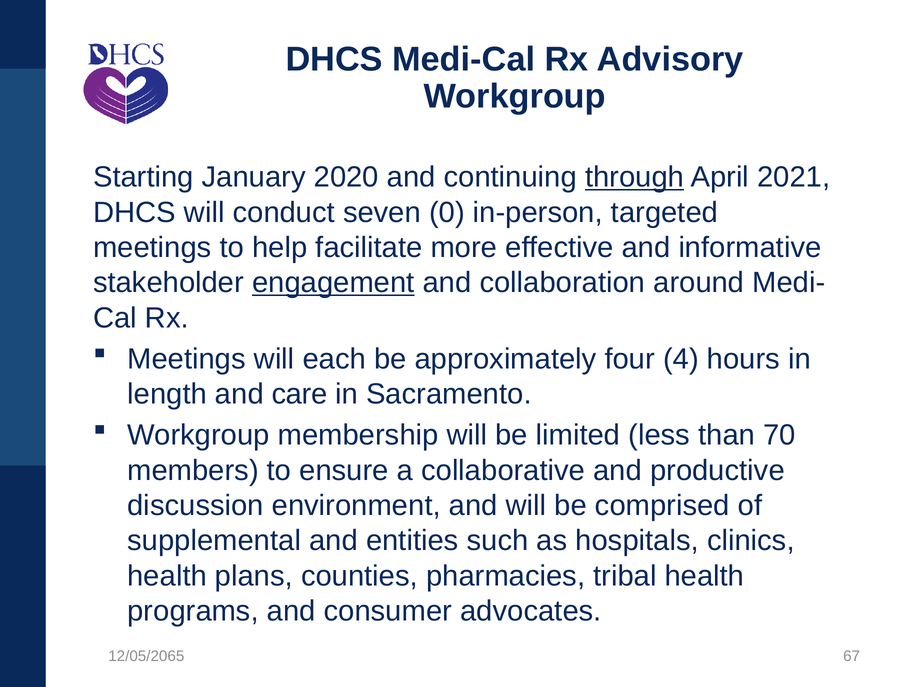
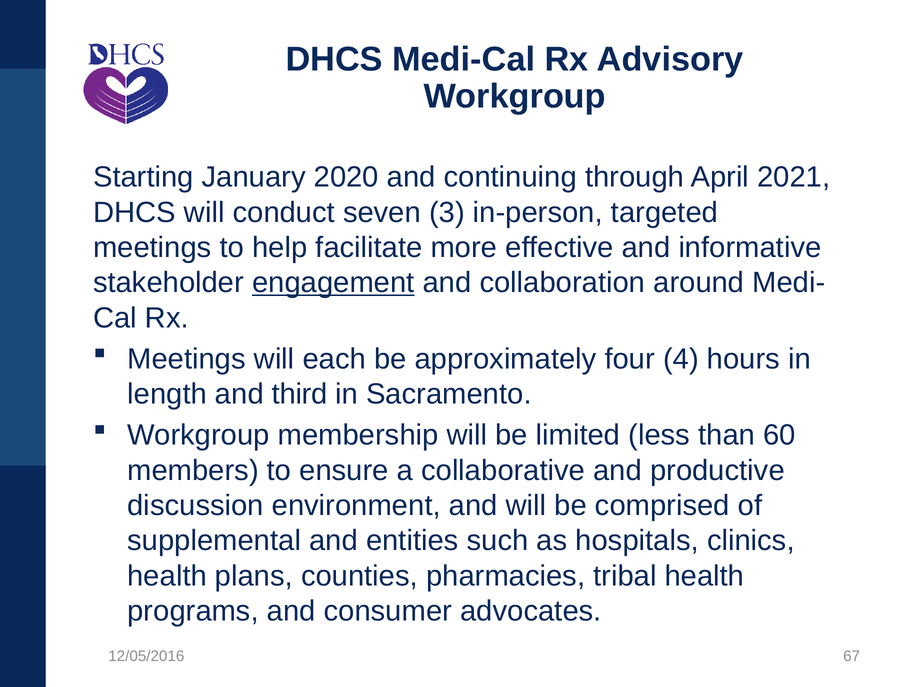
through underline: present -> none
0: 0 -> 3
care: care -> third
70: 70 -> 60
12/05/2065: 12/05/2065 -> 12/05/2016
